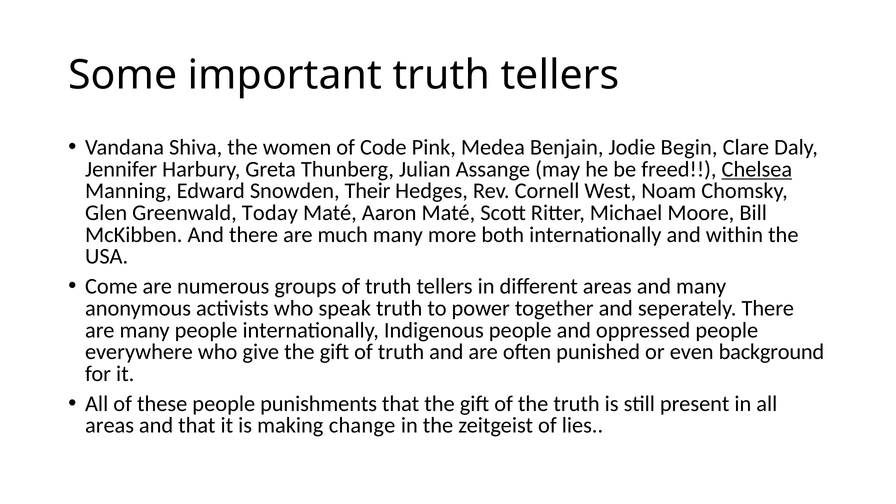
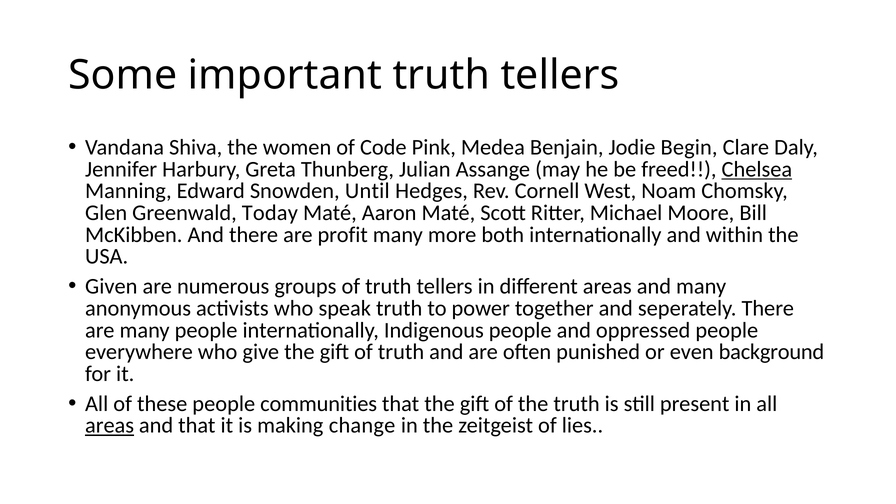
Their: Their -> Until
much: much -> profit
Come: Come -> Given
punishments: punishments -> communities
areas at (110, 426) underline: none -> present
